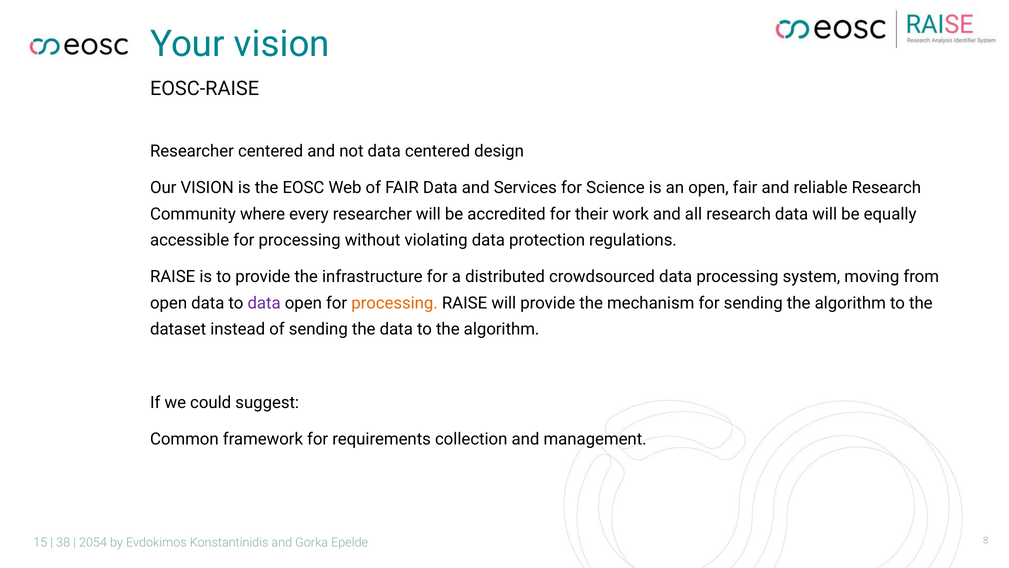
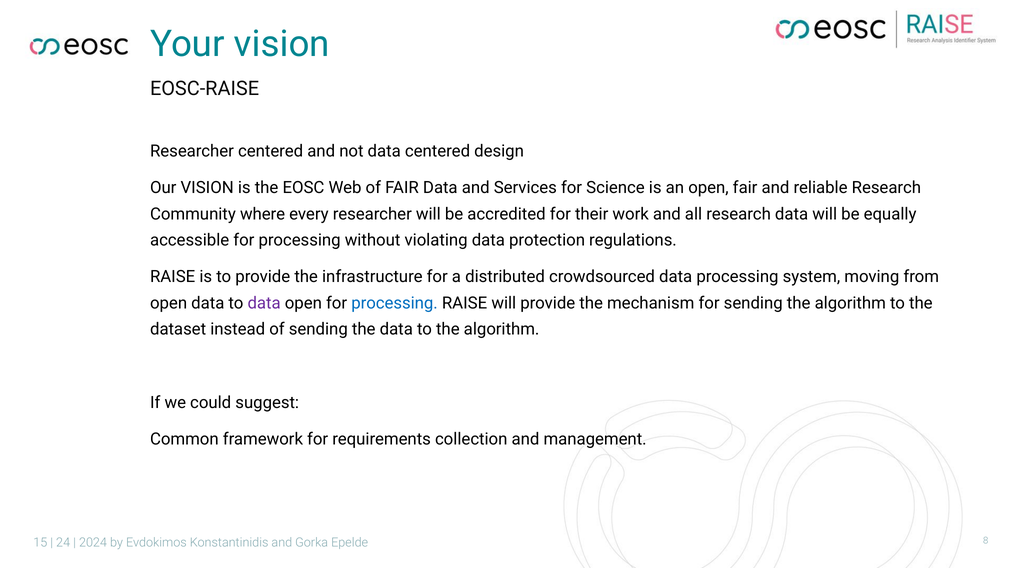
processing at (395, 303) colour: orange -> blue
38: 38 -> 24
2054: 2054 -> 2024
